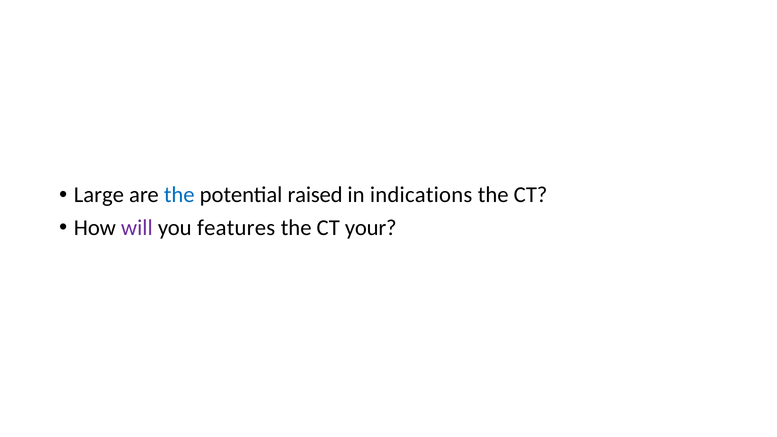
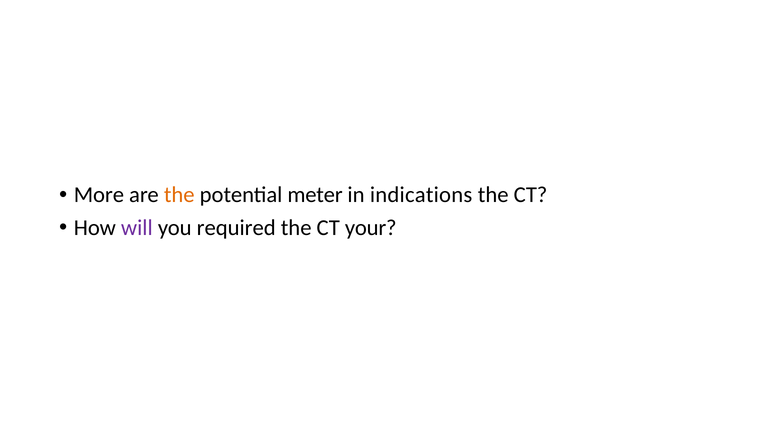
Large: Large -> More
the at (179, 195) colour: blue -> orange
raised: raised -> meter
features: features -> required
